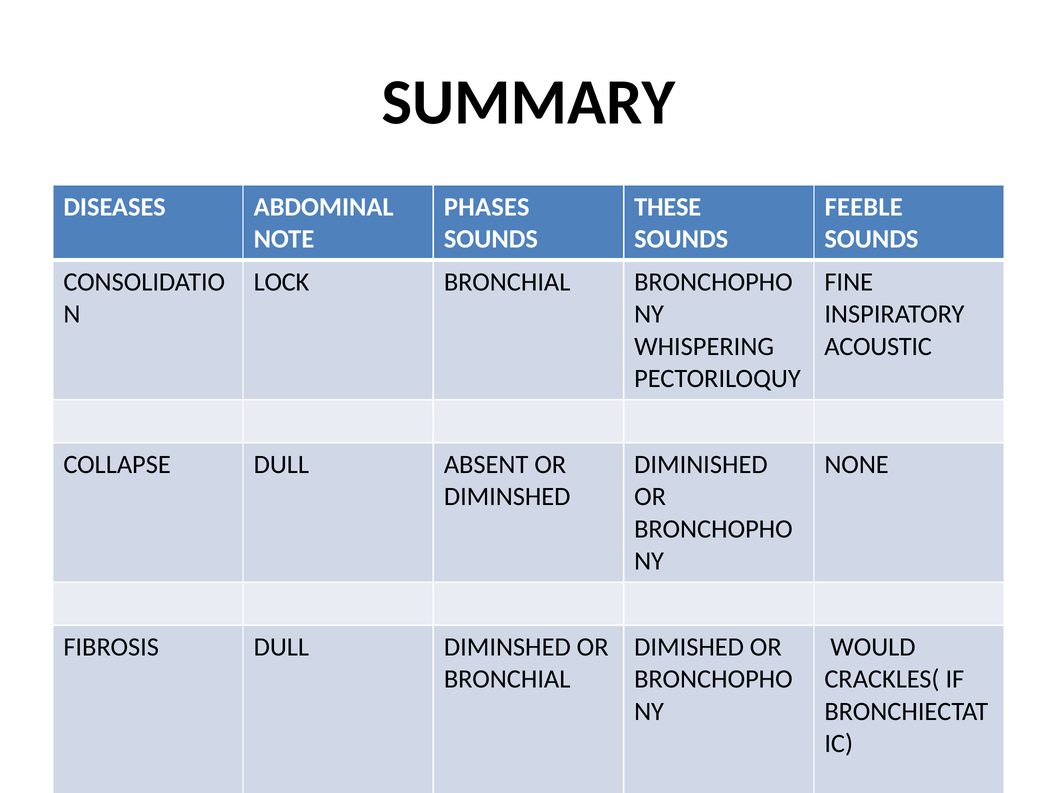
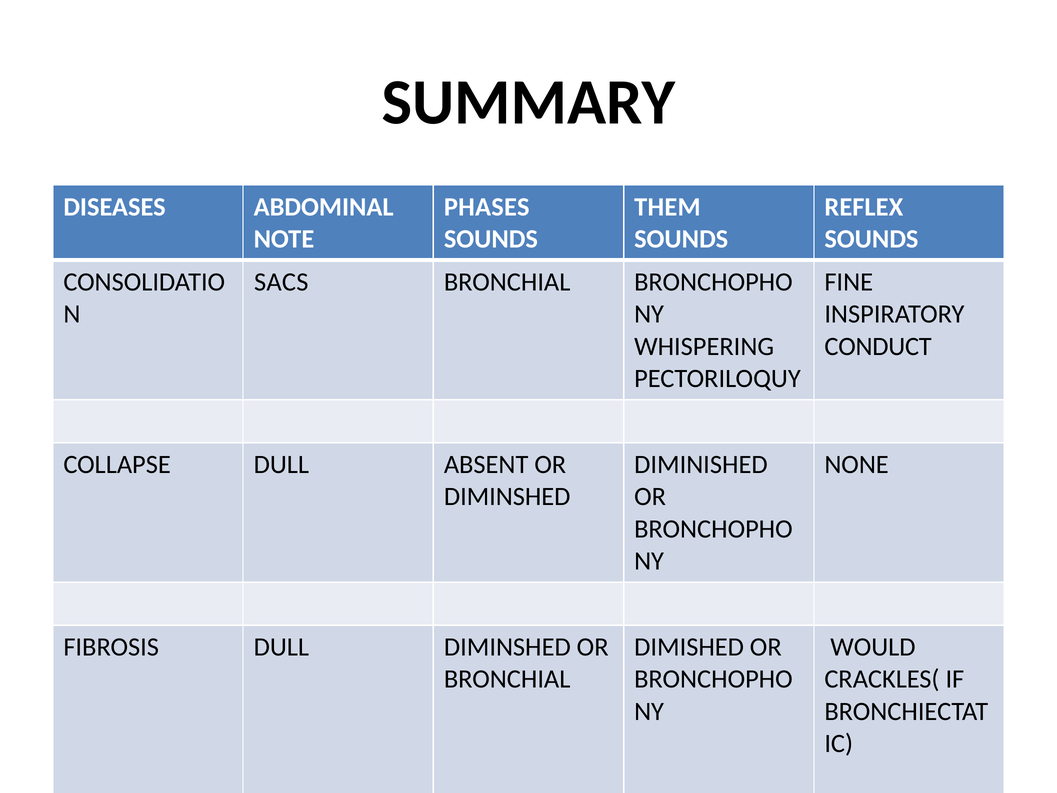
THESE: THESE -> THEM
FEEBLE: FEEBLE -> REFLEX
LOCK: LOCK -> SACS
ACOUSTIC: ACOUSTIC -> CONDUCT
